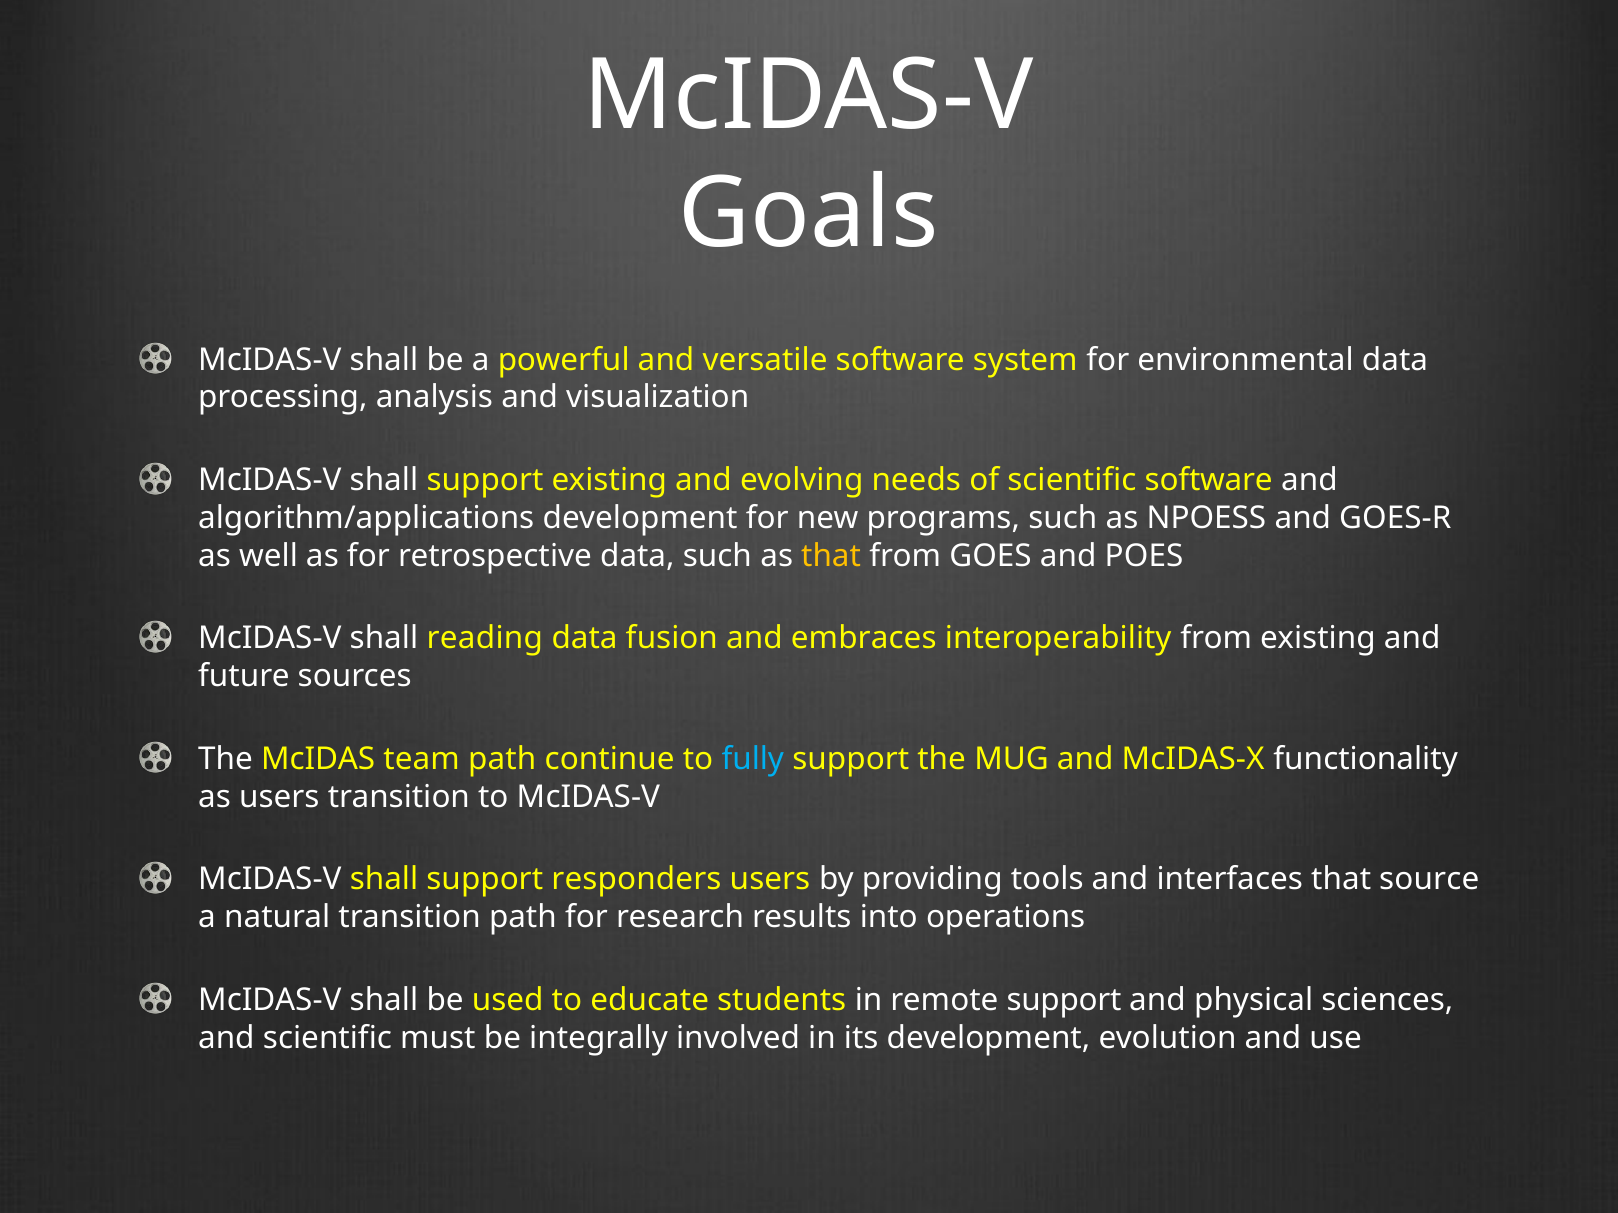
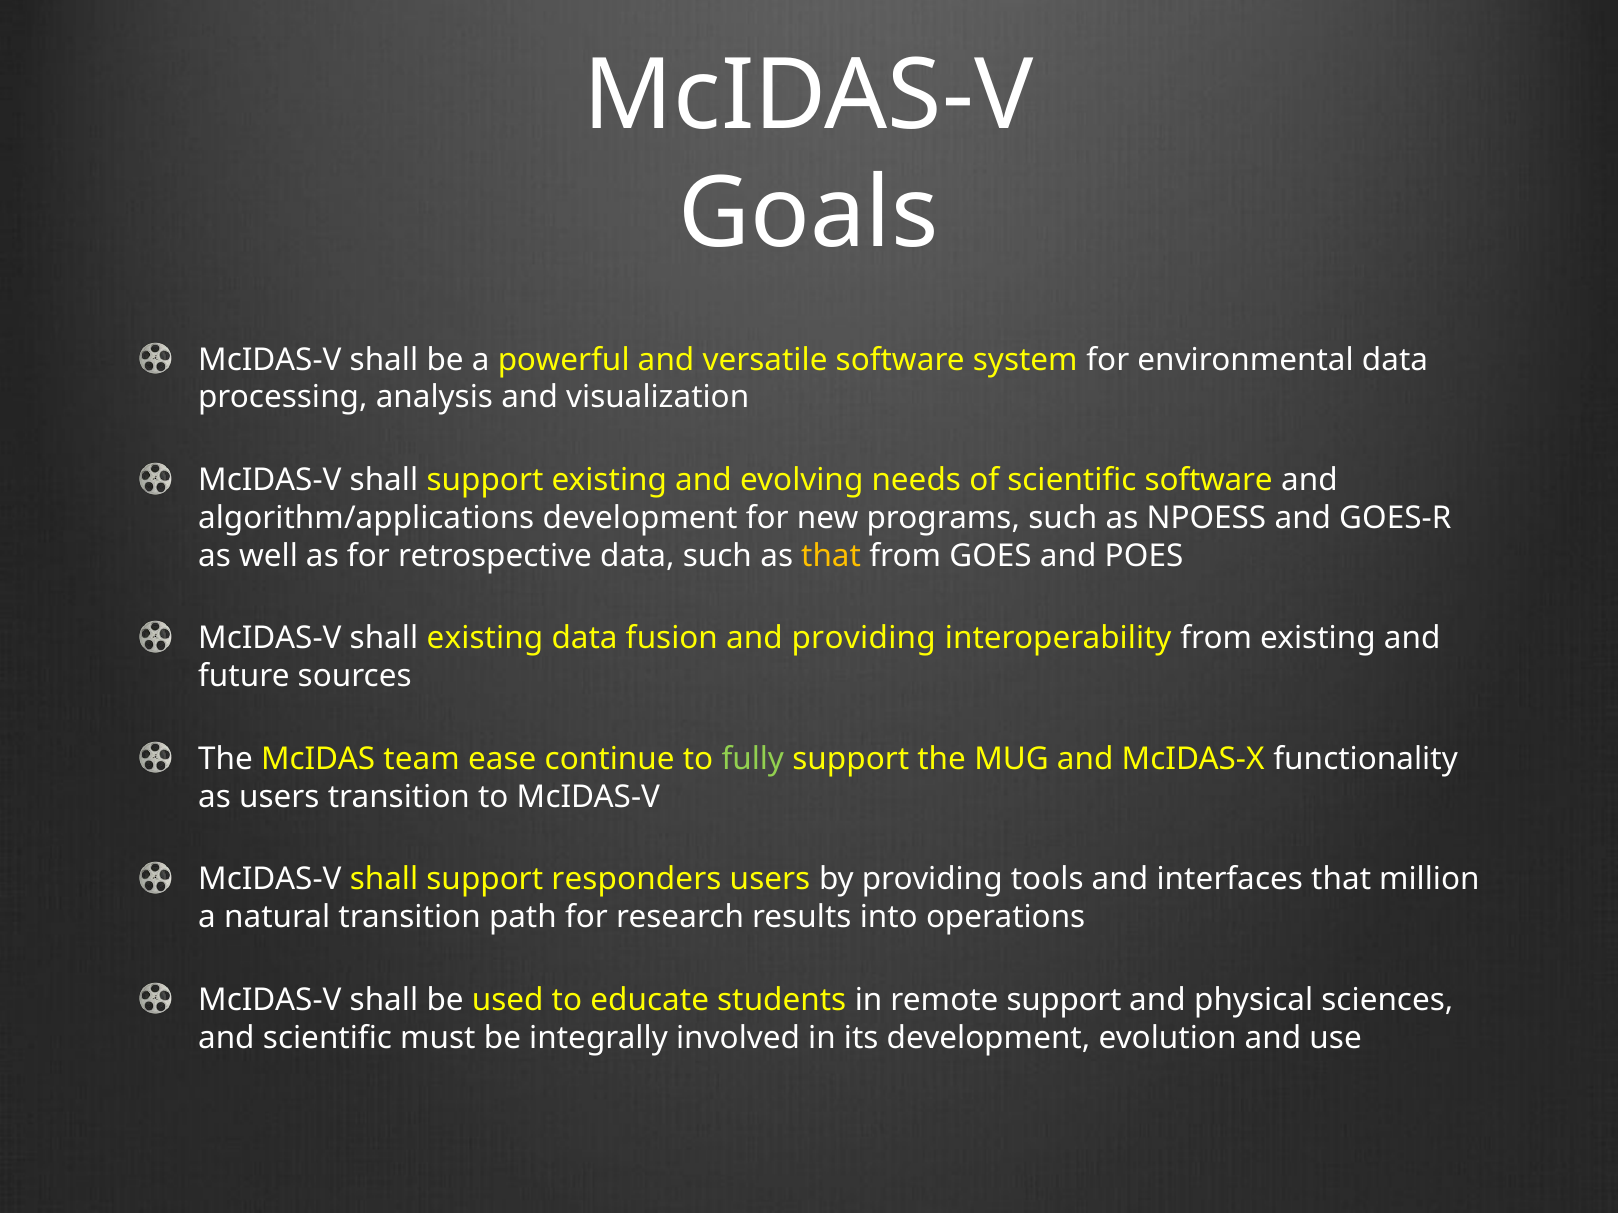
shall reading: reading -> existing
and embraces: embraces -> providing
team path: path -> ease
fully colour: light blue -> light green
source: source -> million
